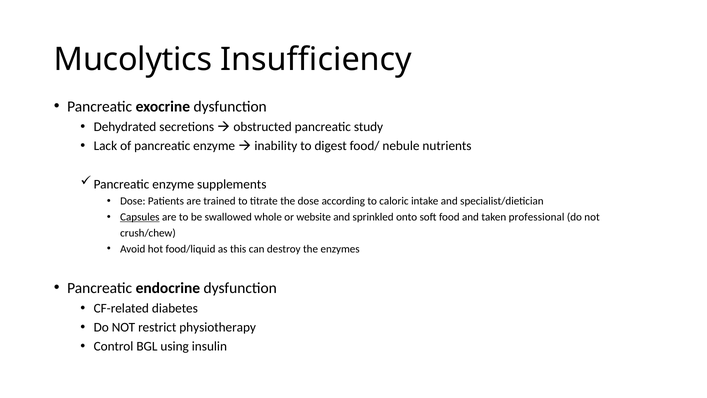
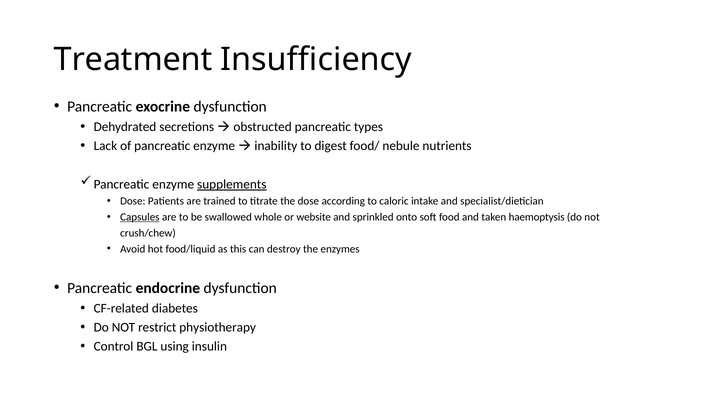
Mucolytics: Mucolytics -> Treatment
study: study -> types
supplements underline: none -> present
professional: professional -> haemoptysis
